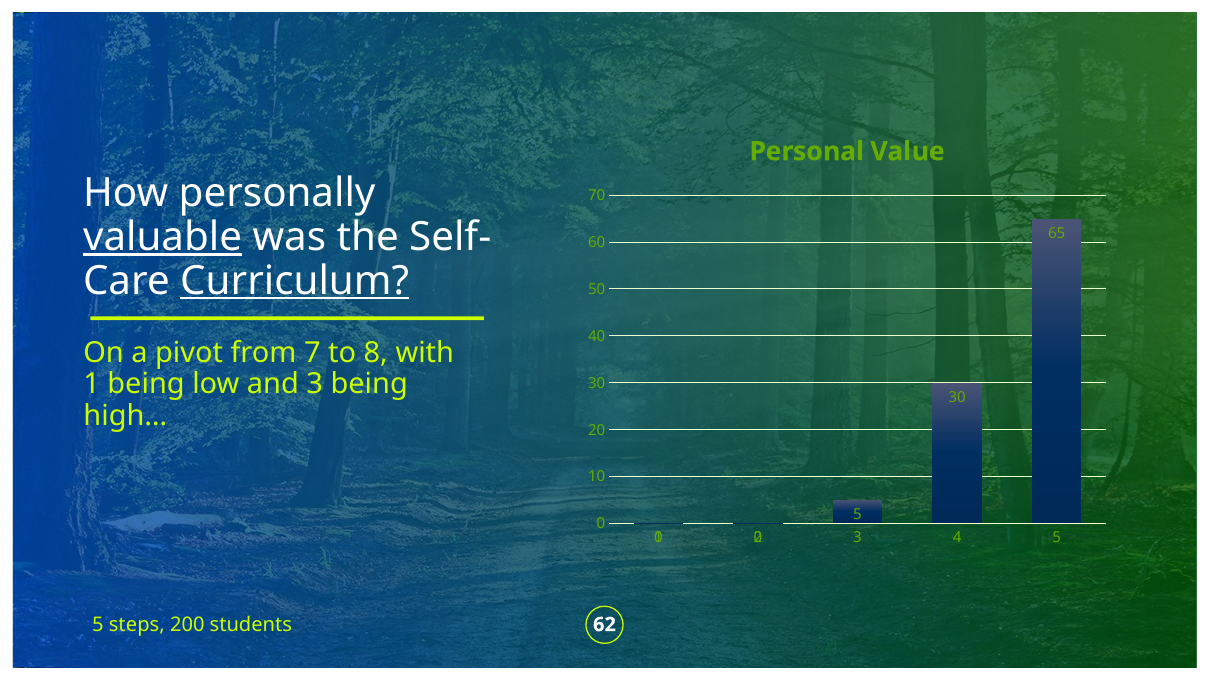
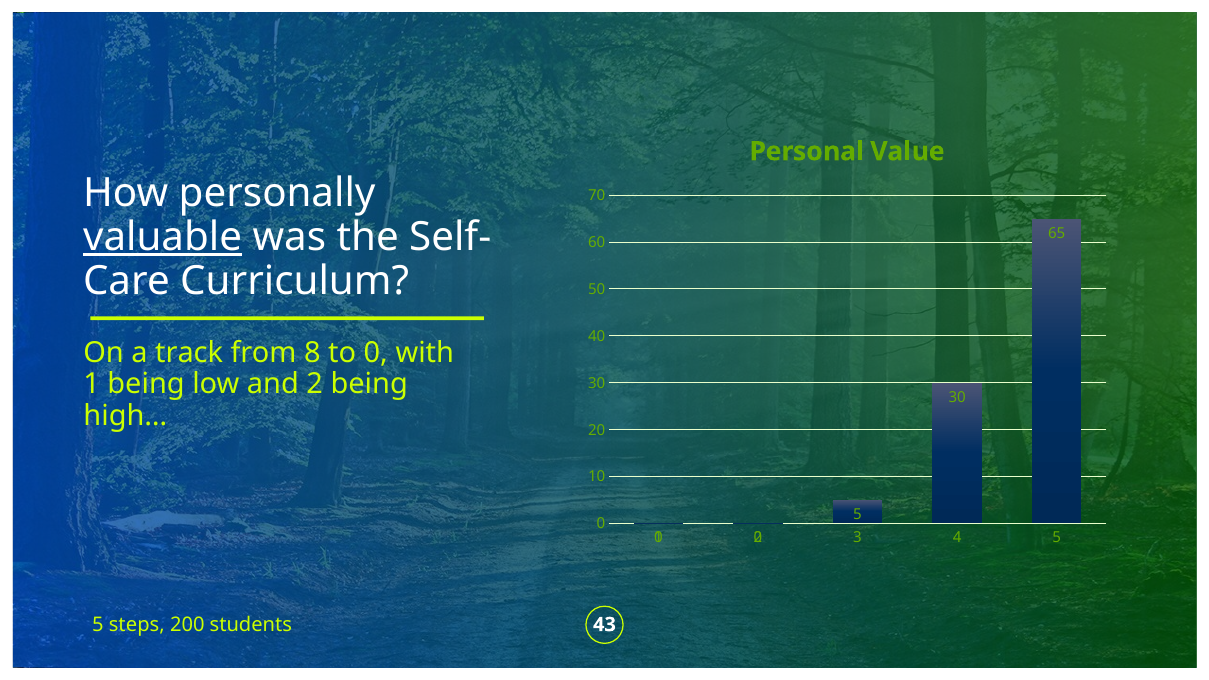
Curriculum underline: present -> none
pivot: pivot -> track
7: 7 -> 8
to 8: 8 -> 0
and 3: 3 -> 2
62: 62 -> 43
